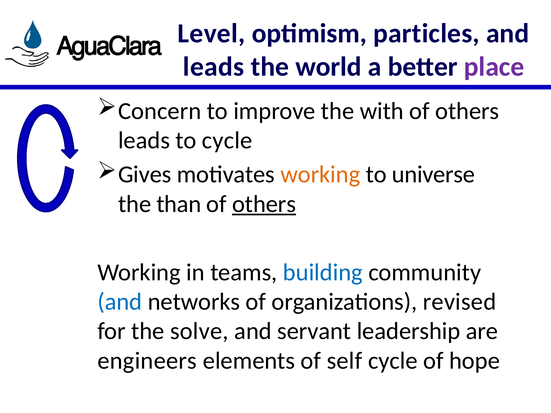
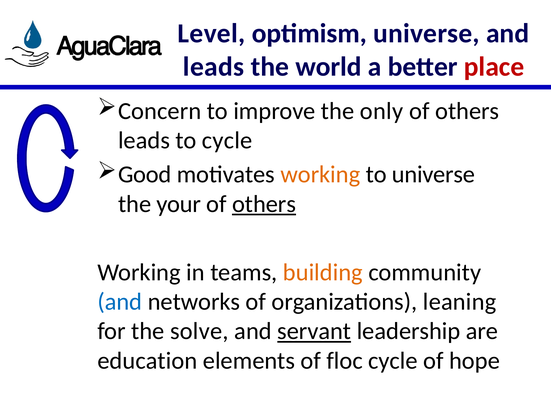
optimism particles: particles -> universe
place colour: purple -> red
with: with -> only
Gives: Gives -> Good
than: than -> your
building colour: blue -> orange
revised: revised -> leaning
servant underline: none -> present
engineers: engineers -> education
self: self -> floc
